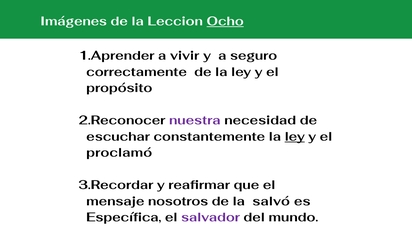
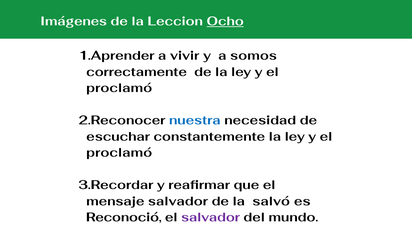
seguro: seguro -> somos
propósito at (119, 88): propósito -> proclamó
nuestra colour: purple -> blue
ley at (295, 136) underline: present -> none
mensaje nosotros: nosotros -> salvador
Específica: Específica -> Reconoció
